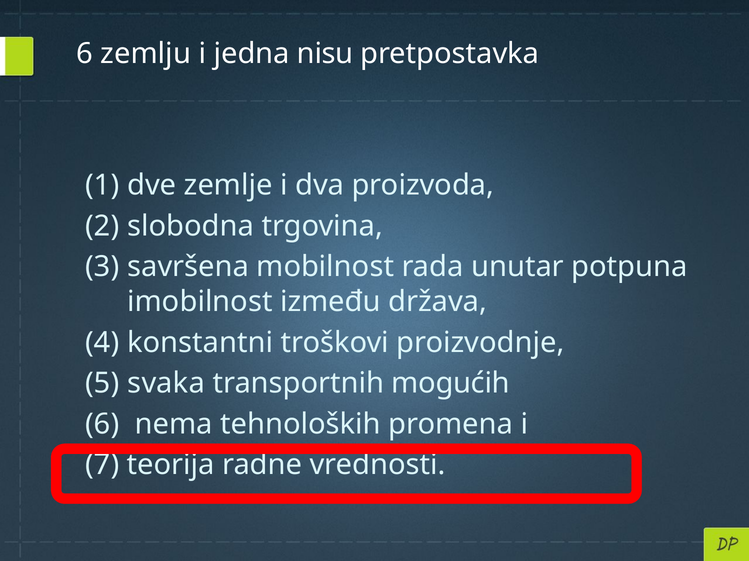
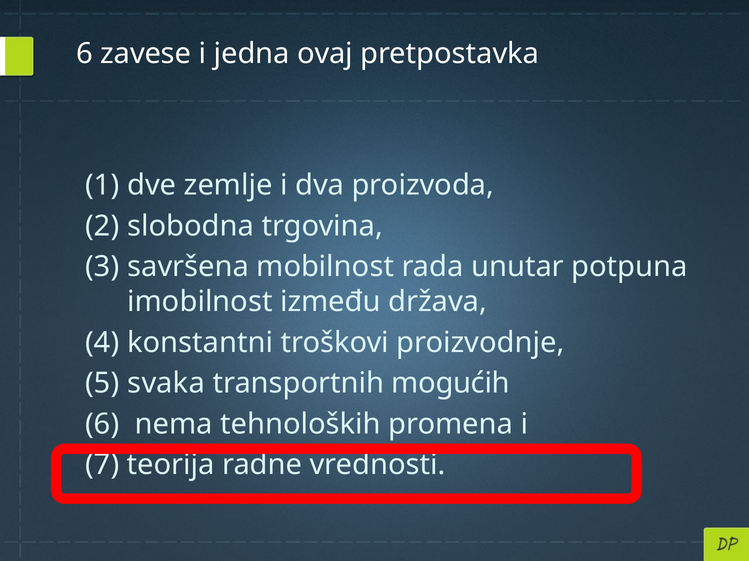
zemlju: zemlju -> zavese
nisu: nisu -> ovaj
